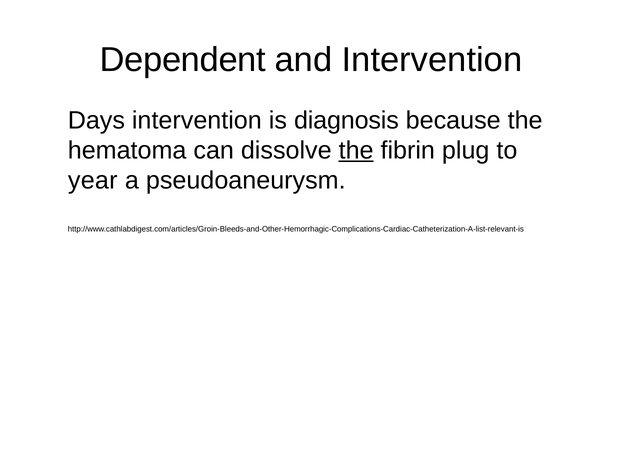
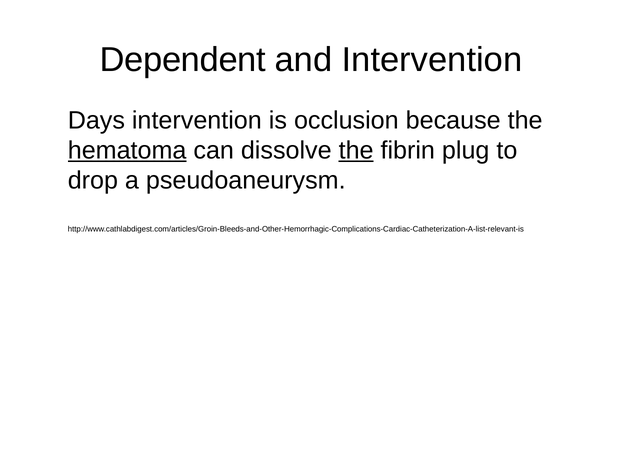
diagnosis: diagnosis -> occlusion
hematoma underline: none -> present
year: year -> drop
